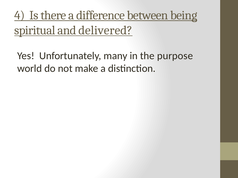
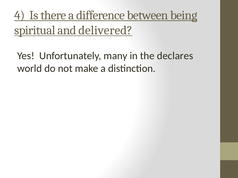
purpose: purpose -> declares
